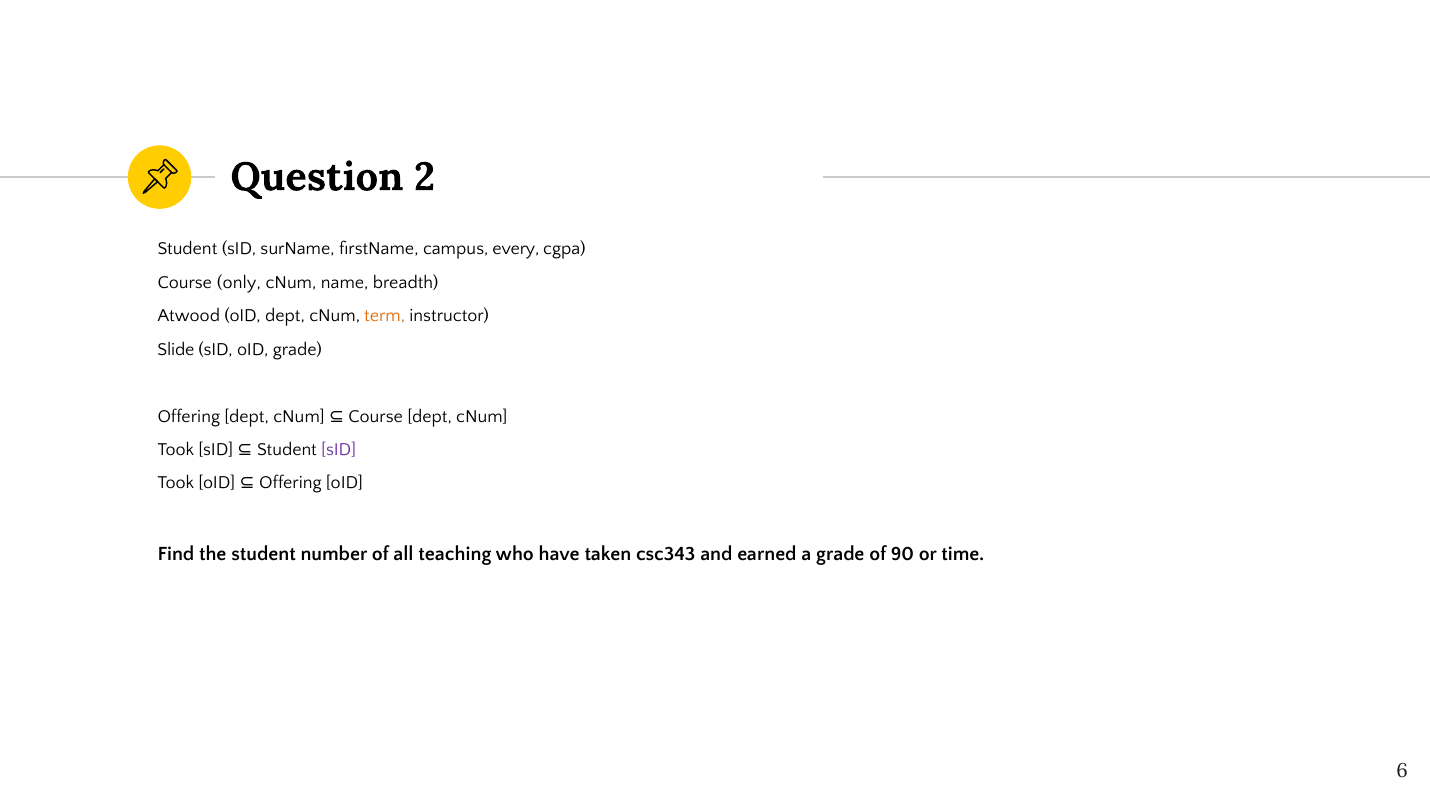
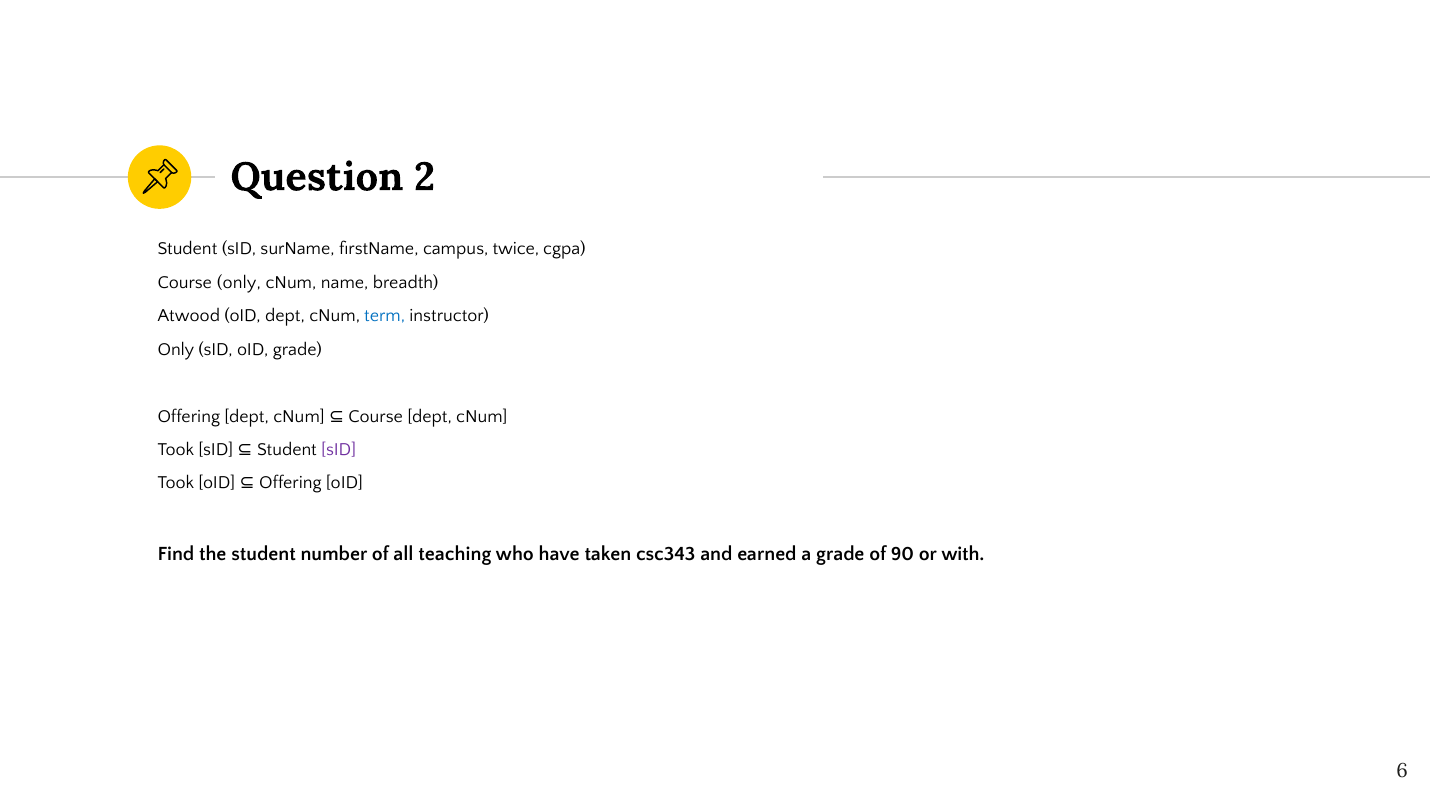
every: every -> twice
term colour: orange -> blue
Slide at (176, 349): Slide -> Only
time: time -> with
